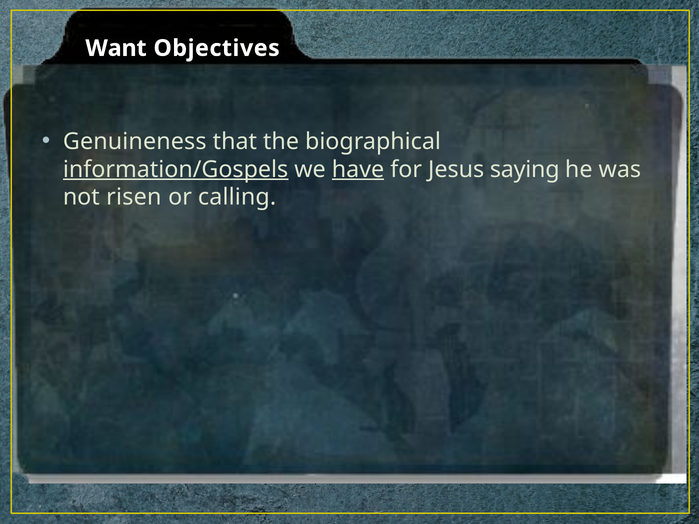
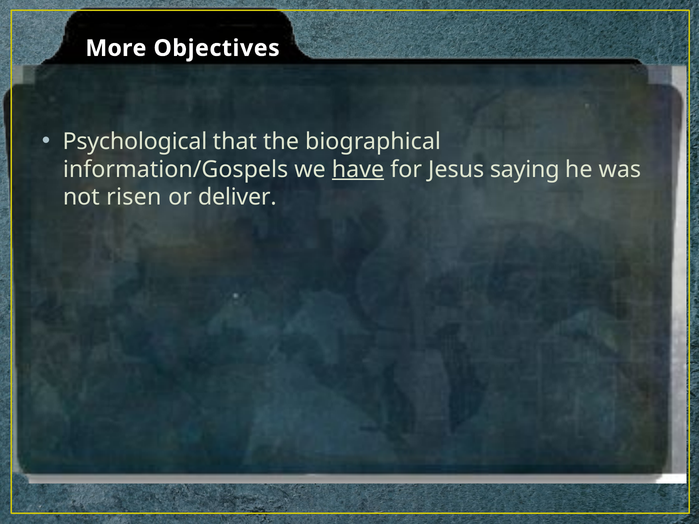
Want: Want -> More
Genuineness: Genuineness -> Psychological
information/Gospels underline: present -> none
calling: calling -> deliver
